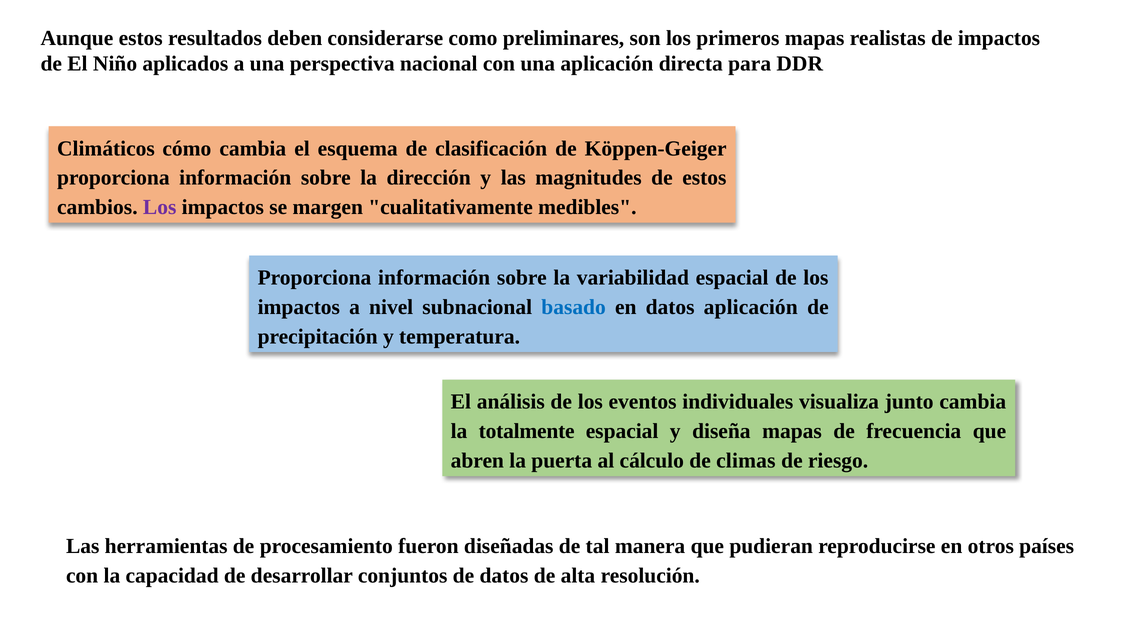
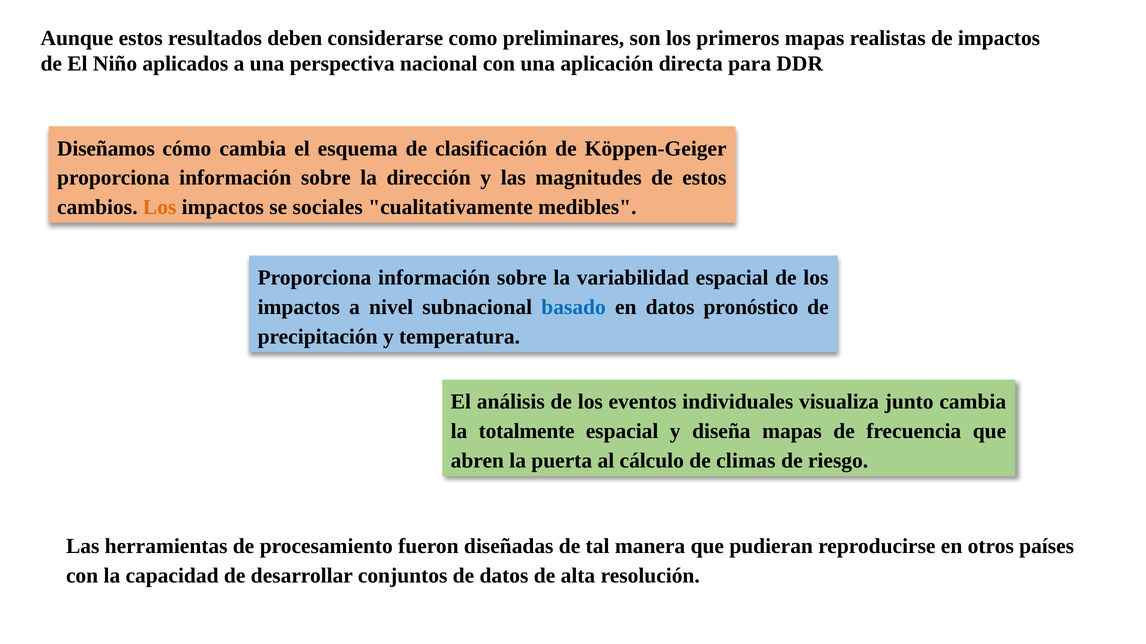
Climáticos: Climáticos -> Diseñamos
Los at (160, 207) colour: purple -> orange
margen: margen -> sociales
datos aplicación: aplicación -> pronóstico
